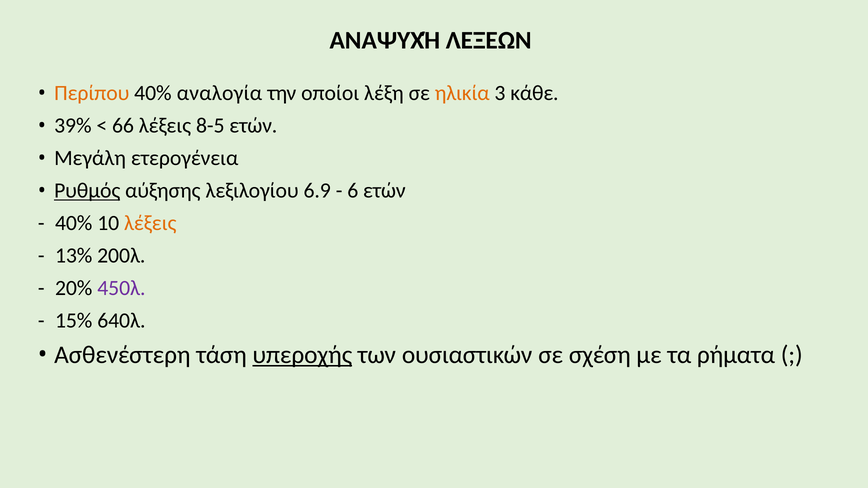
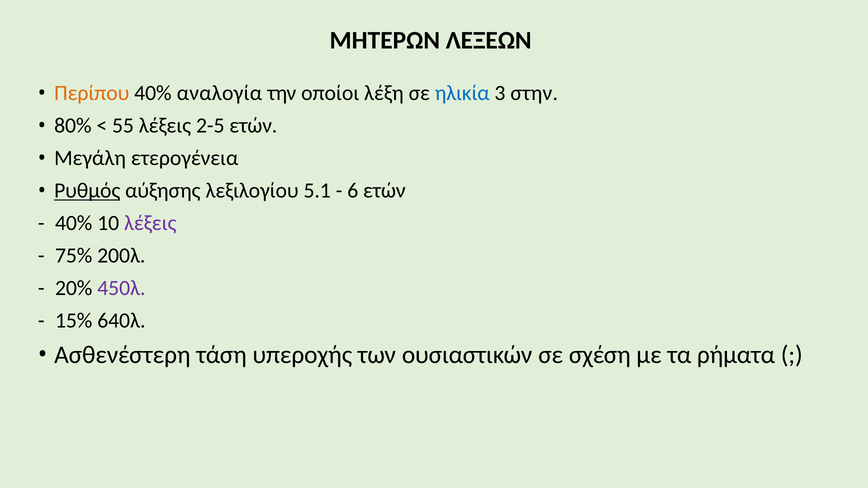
ΑΝΑΨΥΧΉ: ΑΝΑΨΥΧΉ -> ΜΗΤΕΡΩΝ
ηλικία colour: orange -> blue
κάθε: κάθε -> στην
39%: 39% -> 80%
66: 66 -> 55
8-5: 8-5 -> 2-5
6.9: 6.9 -> 5.1
λέξεις at (150, 223) colour: orange -> purple
13%: 13% -> 75%
υπεροχής underline: present -> none
